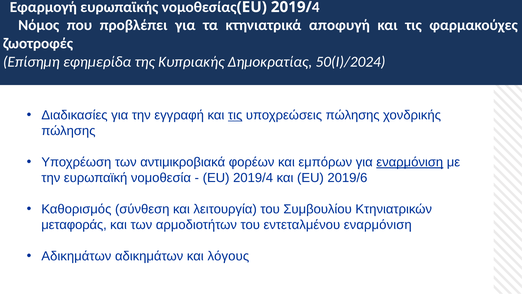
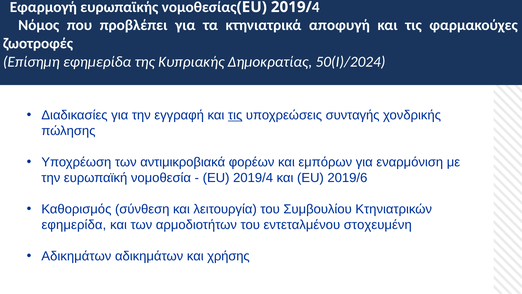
υποχρεώσεις πώλησης: πώλησης -> συνταγής
εναρμόνιση at (410, 162) underline: present -> none
μεταφοράς at (74, 225): μεταφοράς -> εφημερίδα
εντεταλμένου εναρμόνιση: εναρμόνιση -> στοχευμένη
λόγους: λόγους -> χρήσης
